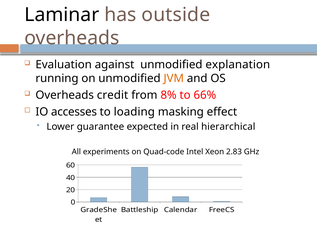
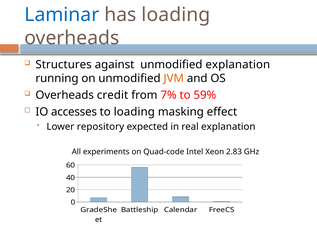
Laminar colour: black -> blue
has outside: outside -> loading
Evaluation: Evaluation -> Structures
8%: 8% -> 7%
66%: 66% -> 59%
guarantee: guarantee -> repository
real hierarchical: hierarchical -> explanation
